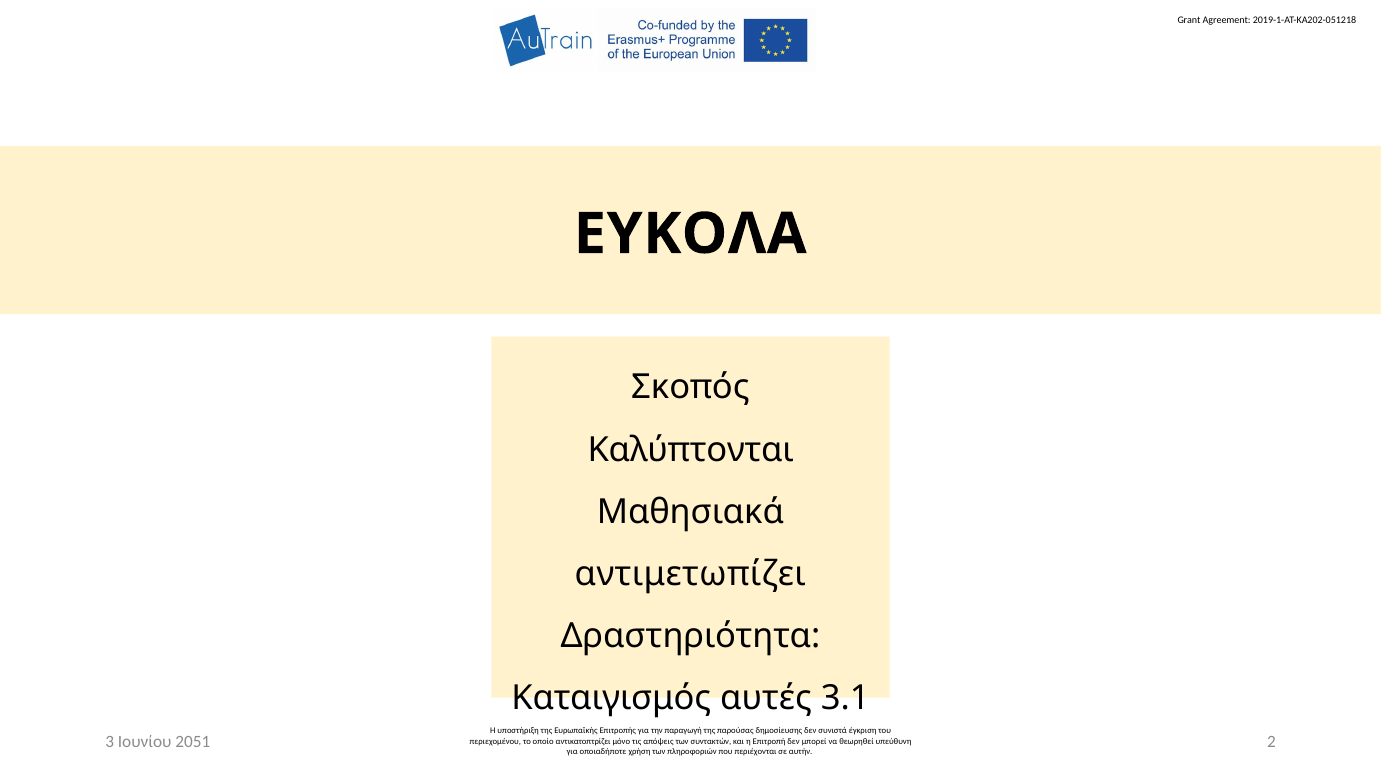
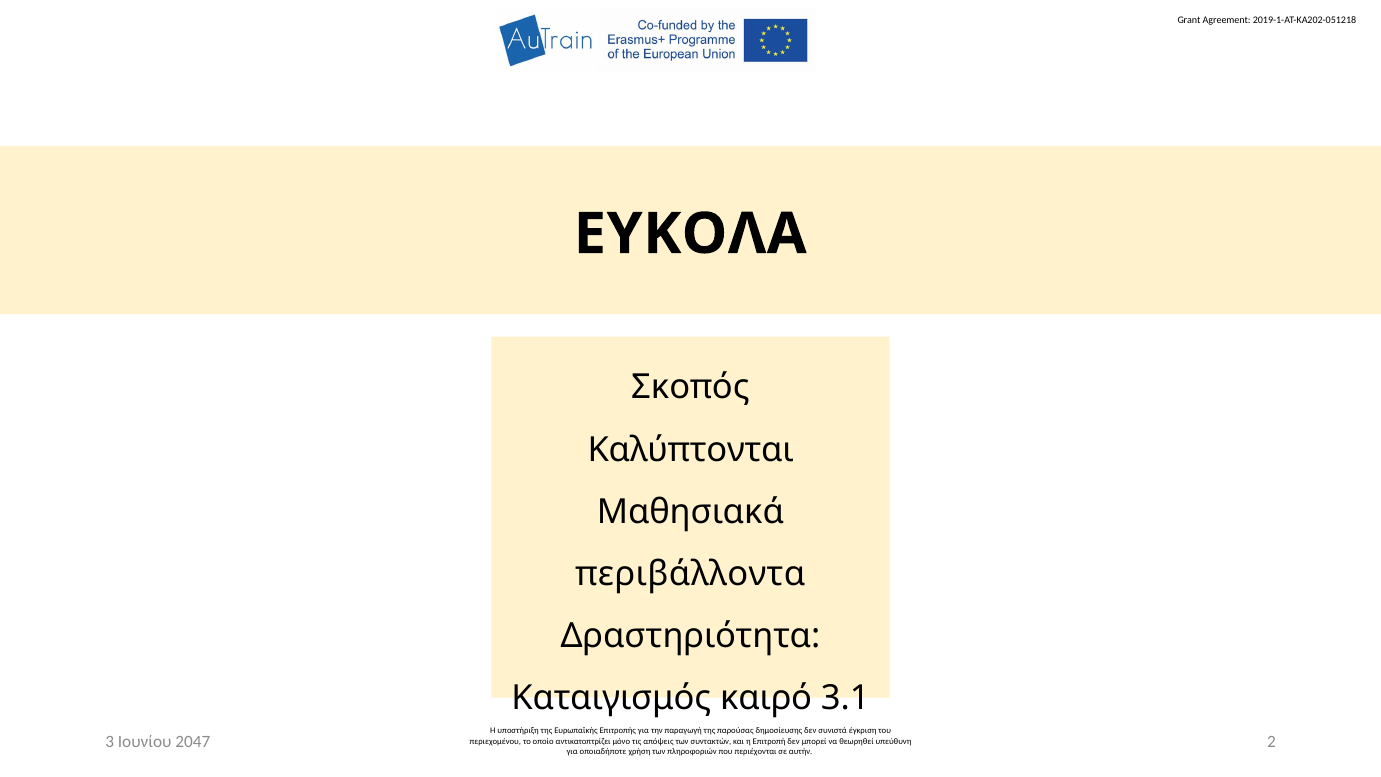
αντιμετωπίζει: αντιμετωπίζει -> περιβάλλοντα
αυτές: αυτές -> καιρό
2051: 2051 -> 2047
